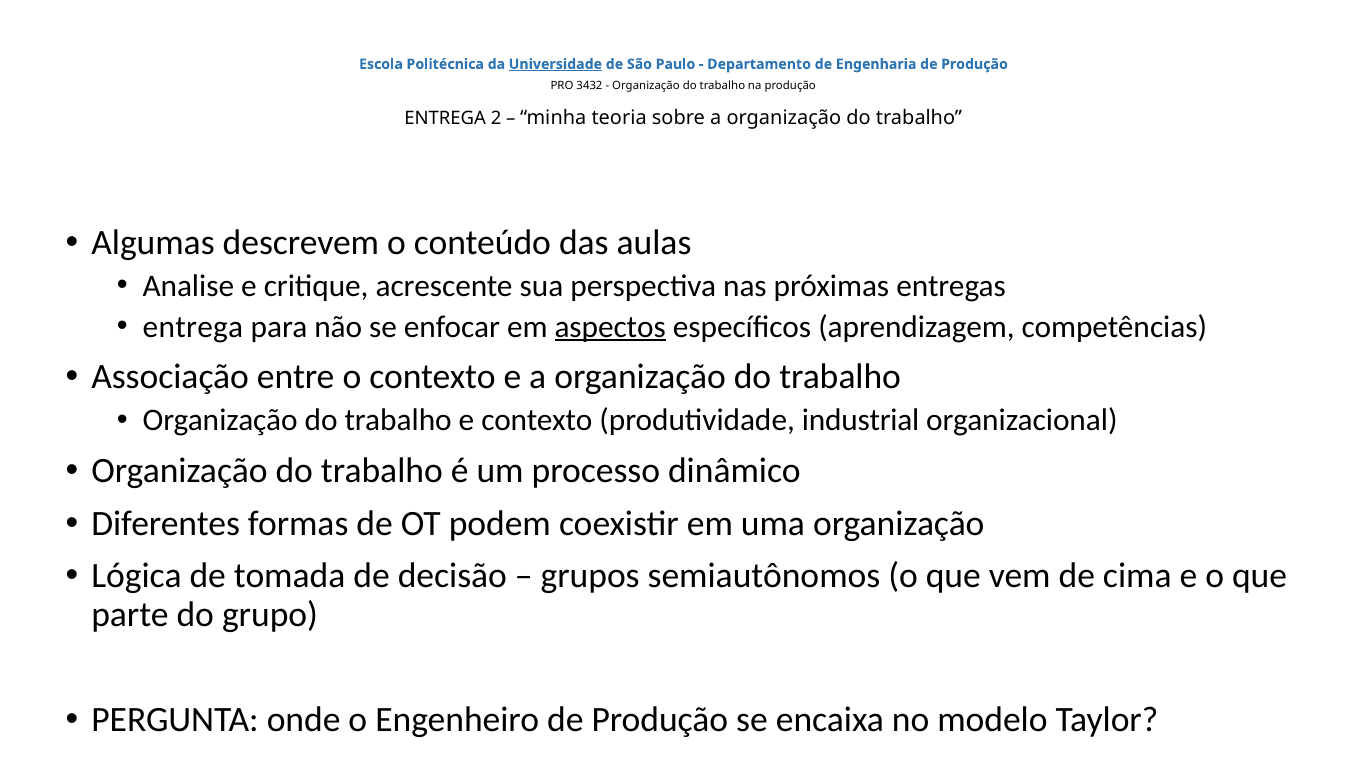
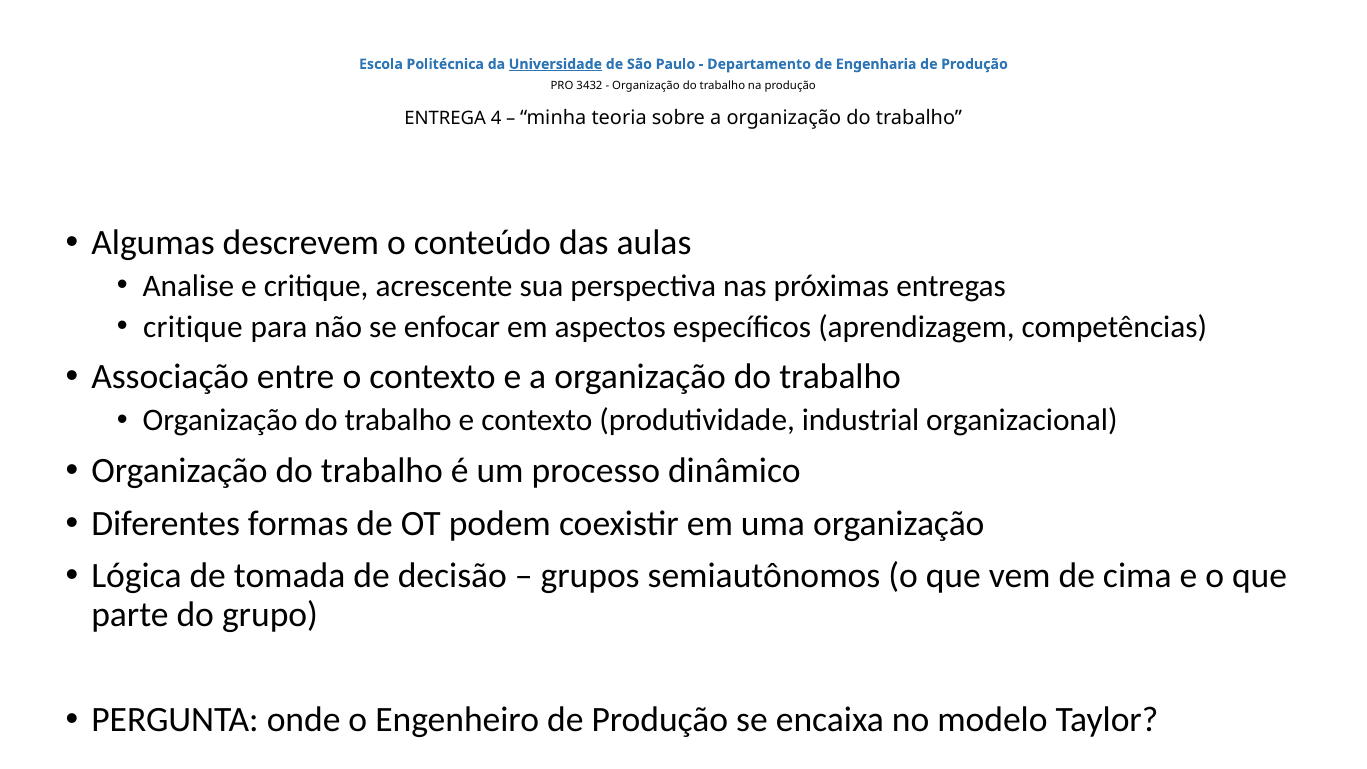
2: 2 -> 4
entrega at (193, 327): entrega -> critique
aspectos underline: present -> none
